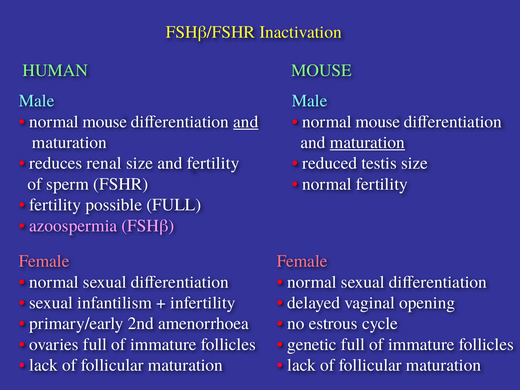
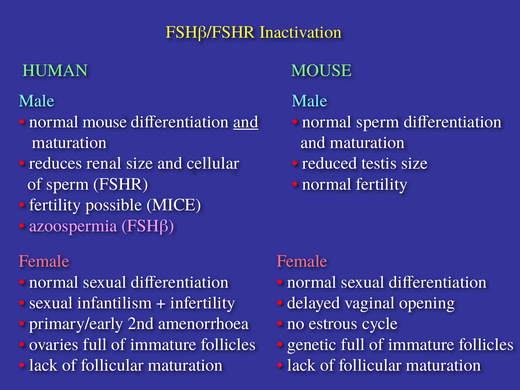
mouse at (378, 122): mouse -> sperm
maturation at (367, 142) underline: present -> none
and fertility: fertility -> cellular
possible FULL: FULL -> MICE
